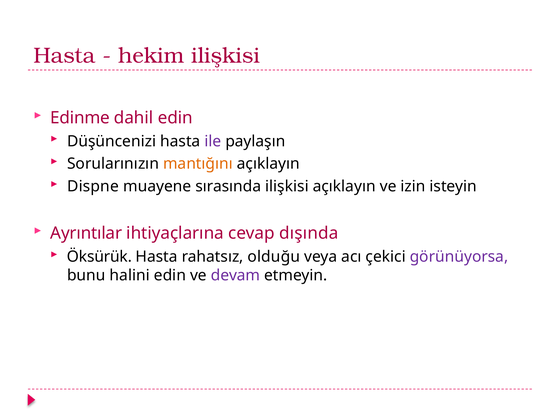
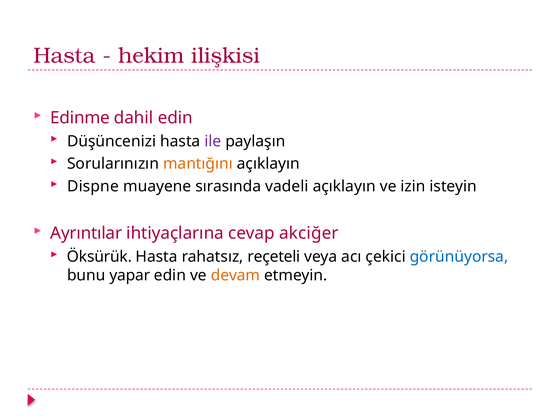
sırasında ilişkisi: ilişkisi -> vadeli
dışında: dışında -> akciğer
olduğu: olduğu -> reçeteli
görünüyorsa colour: purple -> blue
halini: halini -> yapar
devam colour: purple -> orange
